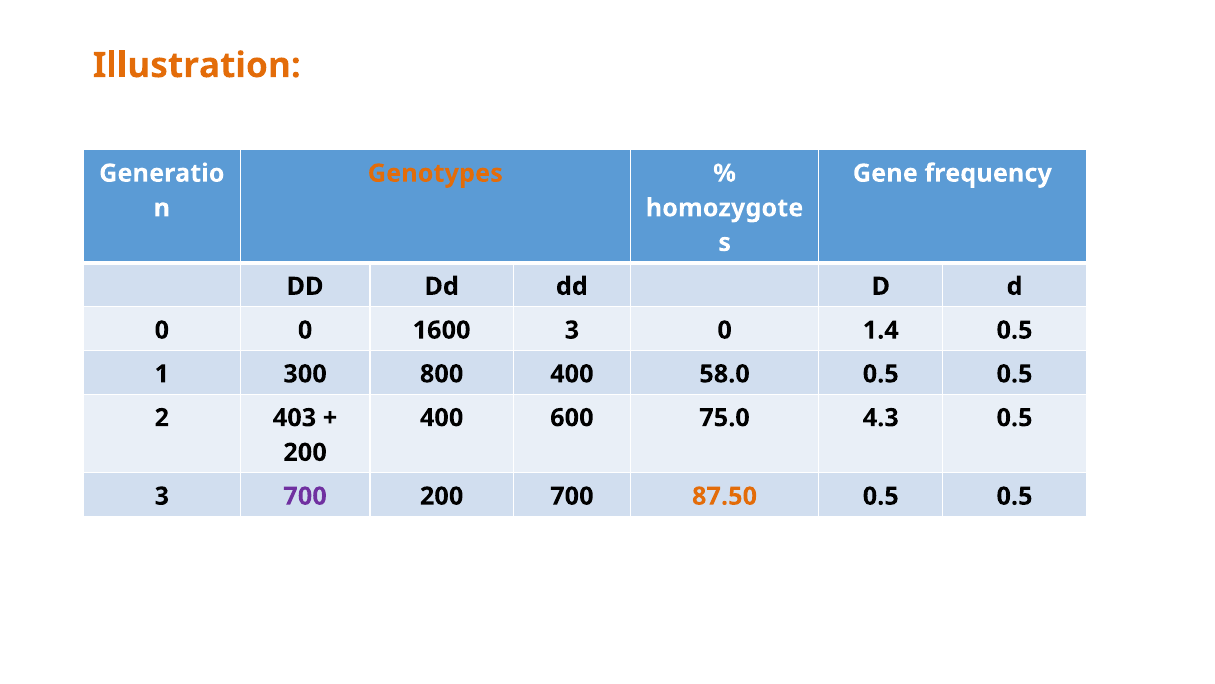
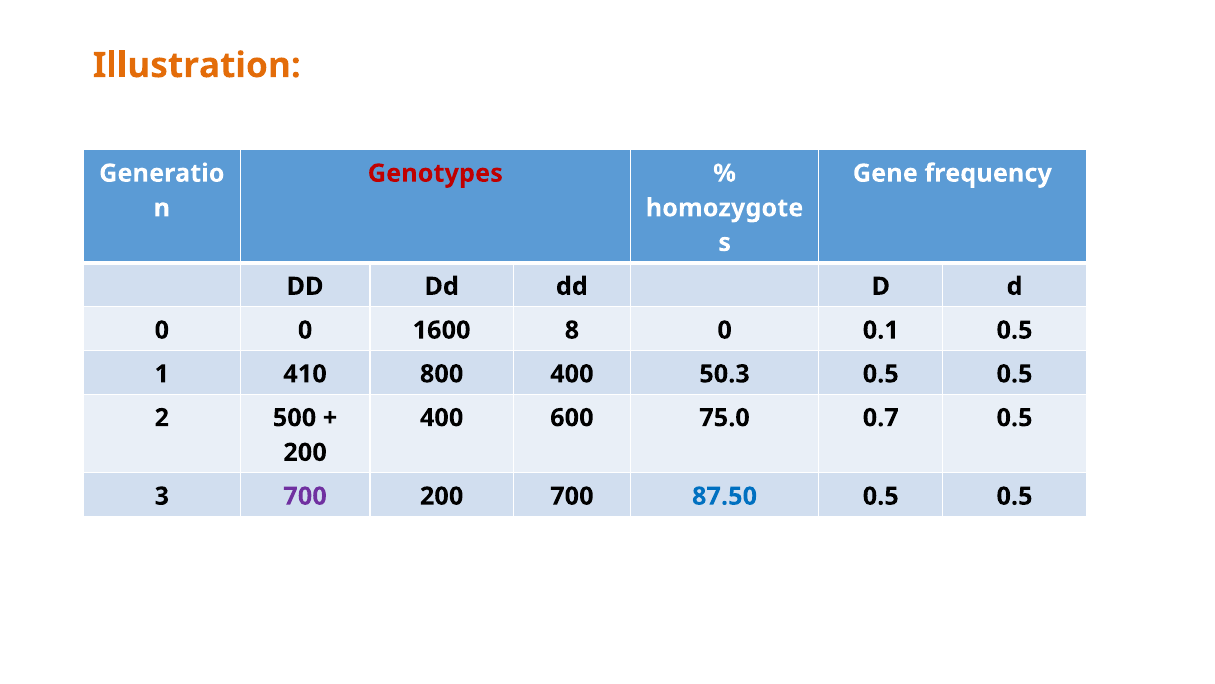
Genotypes colour: orange -> red
1600 3: 3 -> 8
1.4: 1.4 -> 0.1
300: 300 -> 410
58.0: 58.0 -> 50.3
403: 403 -> 500
4.3: 4.3 -> 0.7
87.50 colour: orange -> blue
